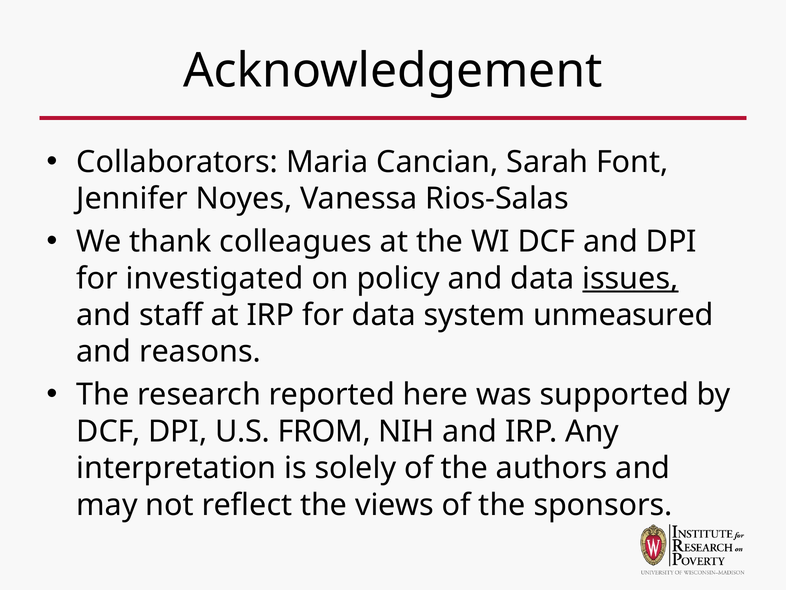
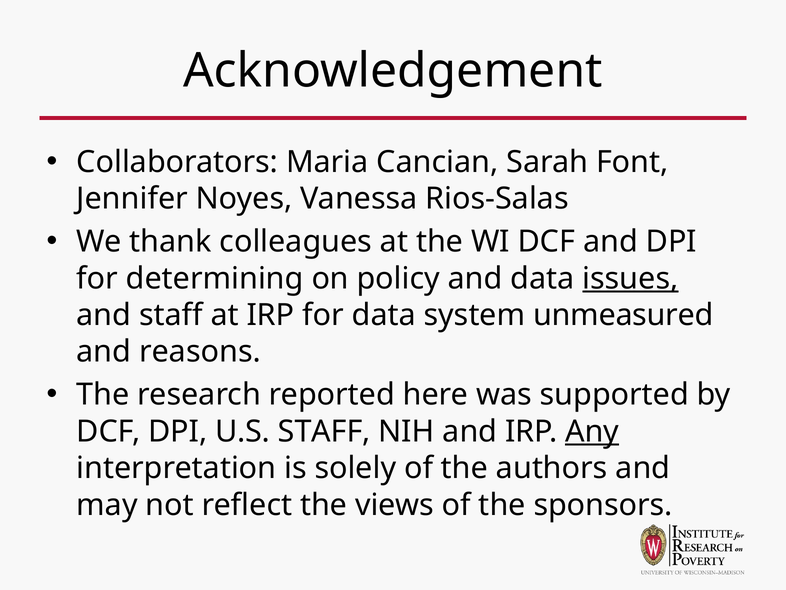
investigated: investigated -> determining
U.S FROM: FROM -> STAFF
Any underline: none -> present
